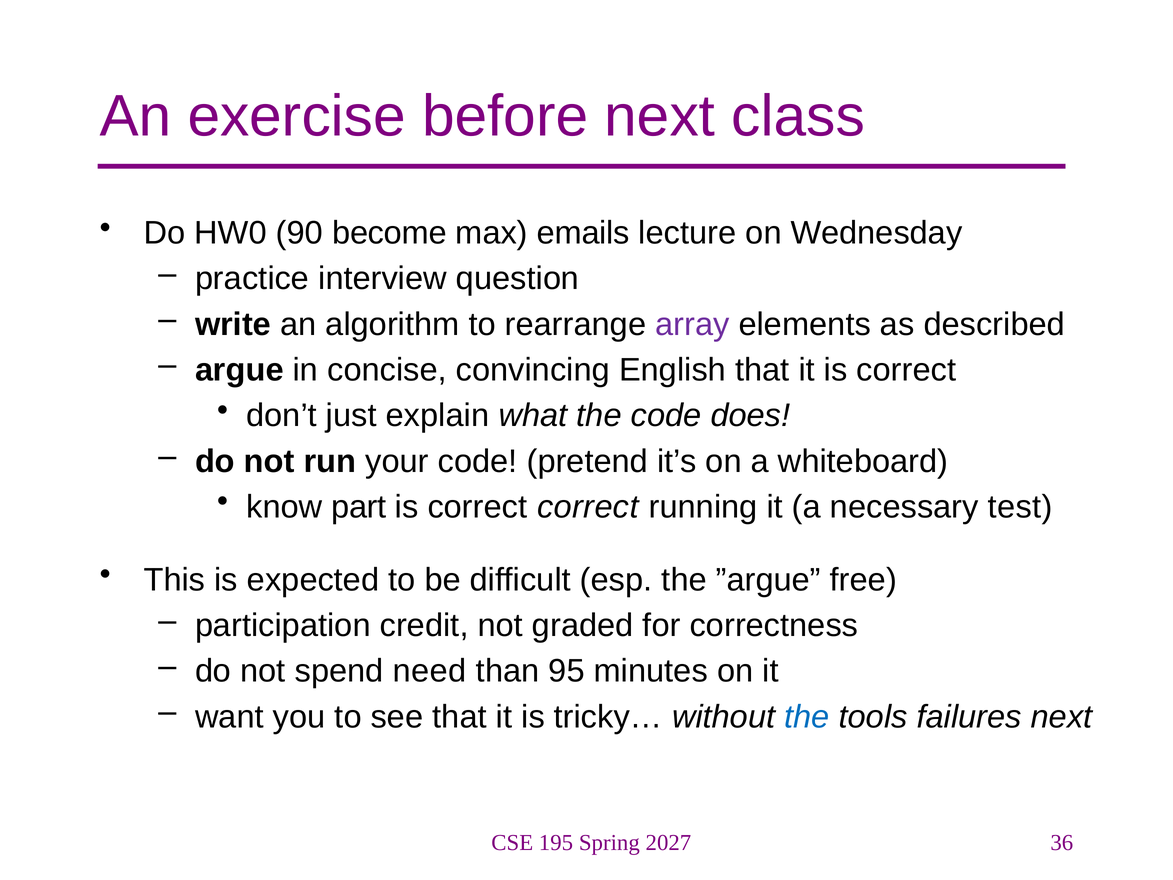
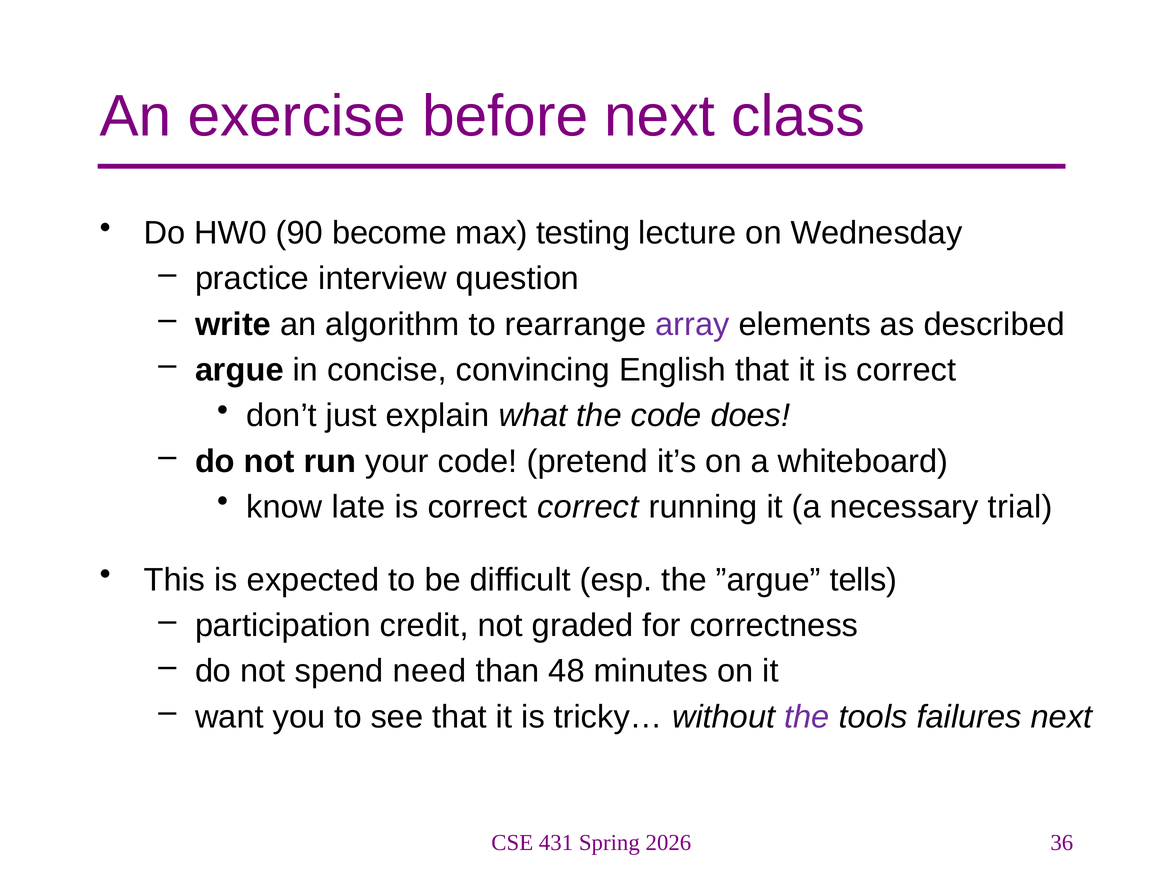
emails: emails -> testing
part: part -> late
test: test -> trial
free: free -> tells
95: 95 -> 48
the at (807, 717) colour: blue -> purple
195: 195 -> 431
2027: 2027 -> 2026
